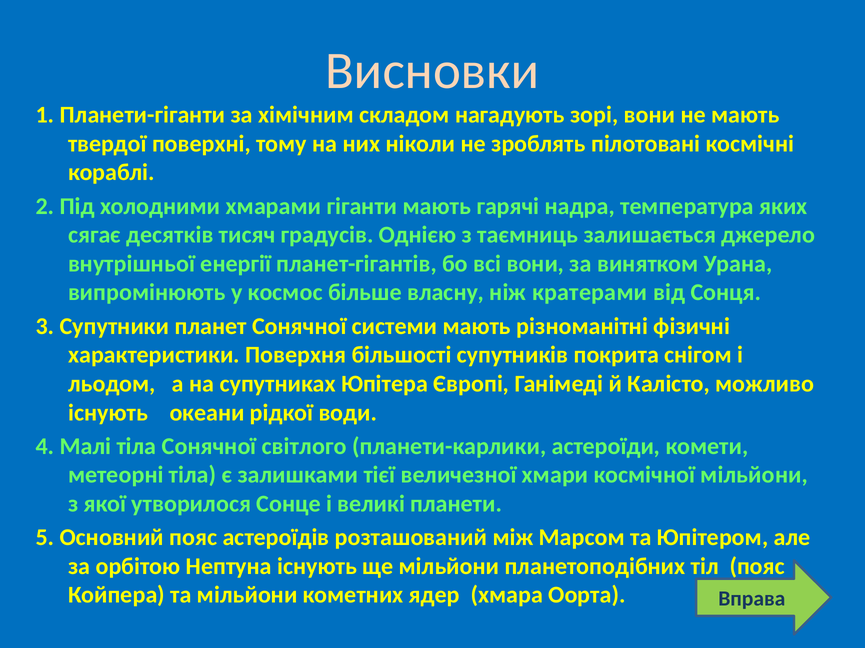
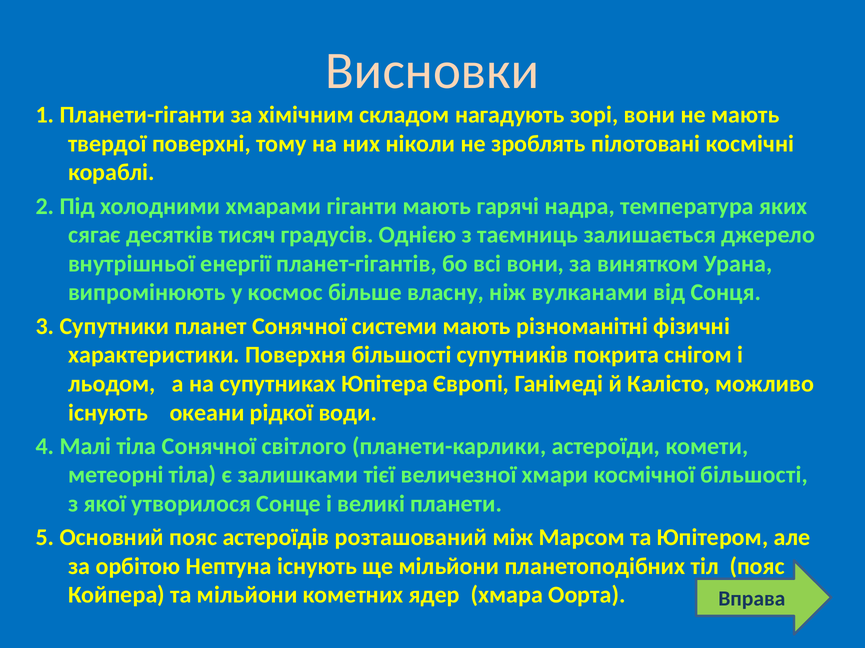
кратерами: кратерами -> вулканами
космічної мільйони: мільйони -> більшості
